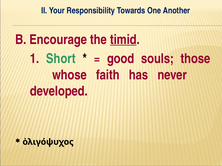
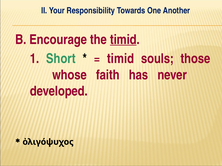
good at (121, 59): good -> timid
